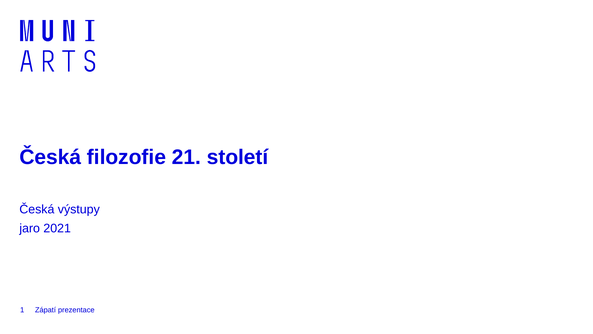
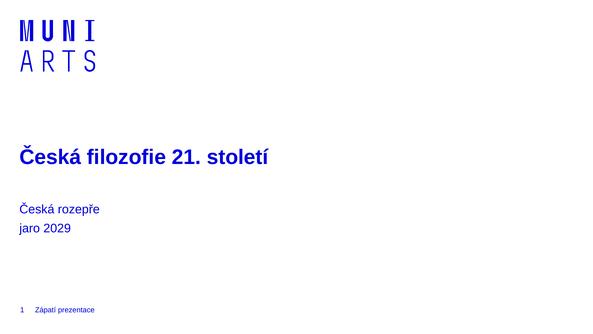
výstupy: výstupy -> rozepře
2021: 2021 -> 2029
